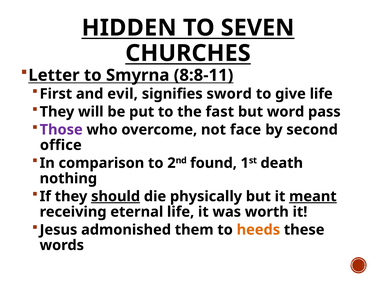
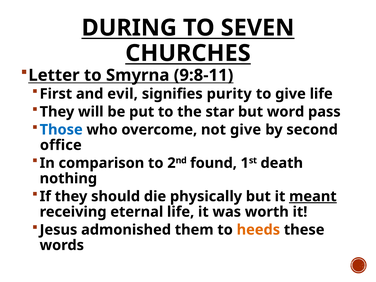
HIDDEN: HIDDEN -> DURING
8:8-11: 8:8-11 -> 9:8-11
sword: sword -> purity
fast: fast -> star
Those colour: purple -> blue
not face: face -> give
should underline: present -> none
